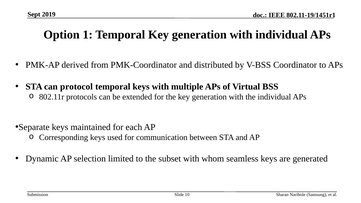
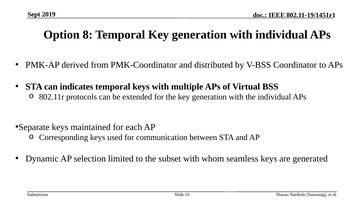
1: 1 -> 8
protocol: protocol -> indicates
